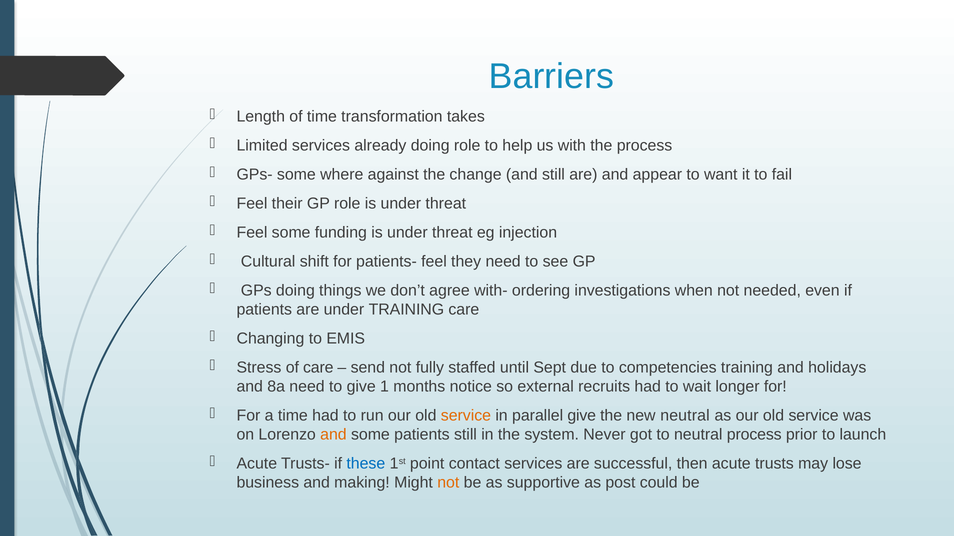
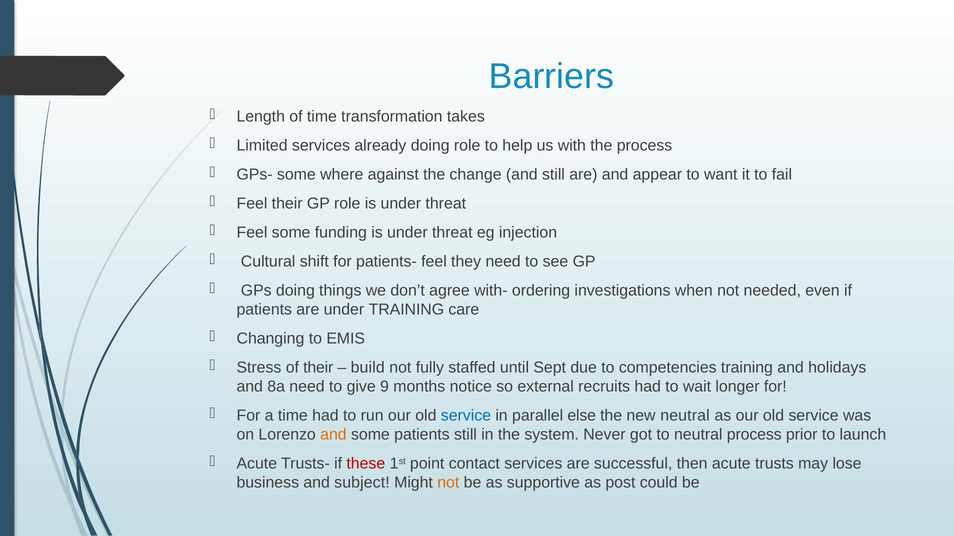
of care: care -> their
send: send -> build
1: 1 -> 9
service at (466, 416) colour: orange -> blue
parallel give: give -> else
these colour: blue -> red
making: making -> subject
